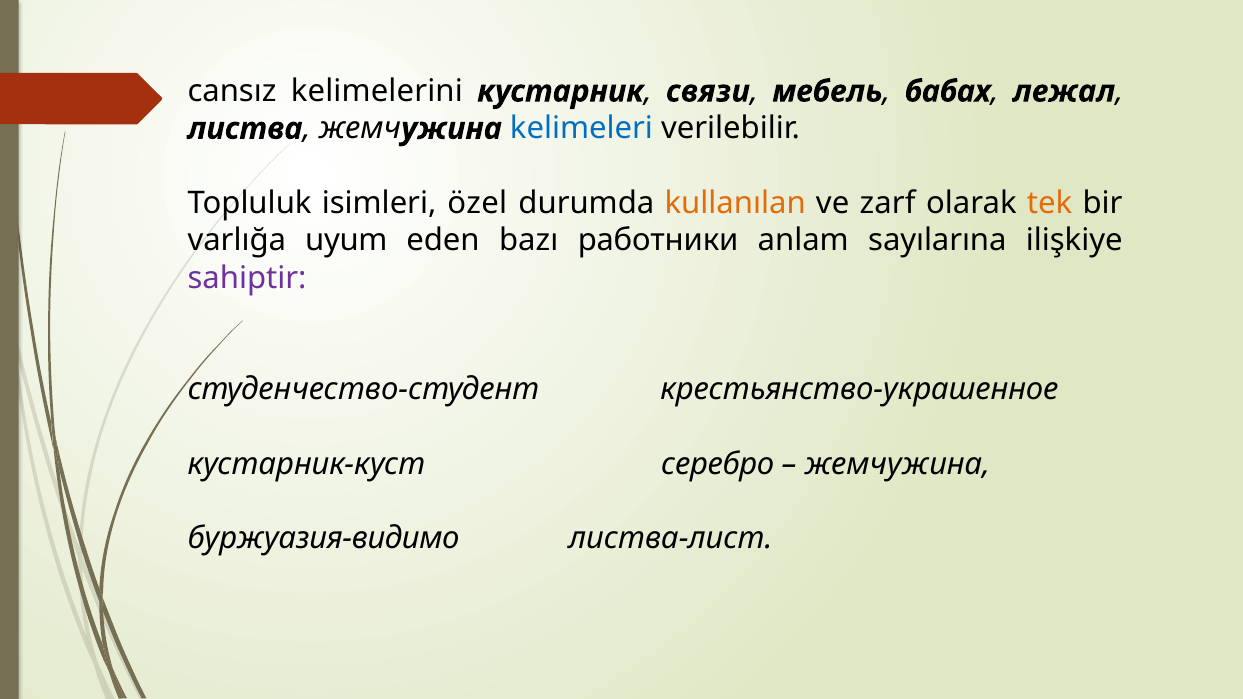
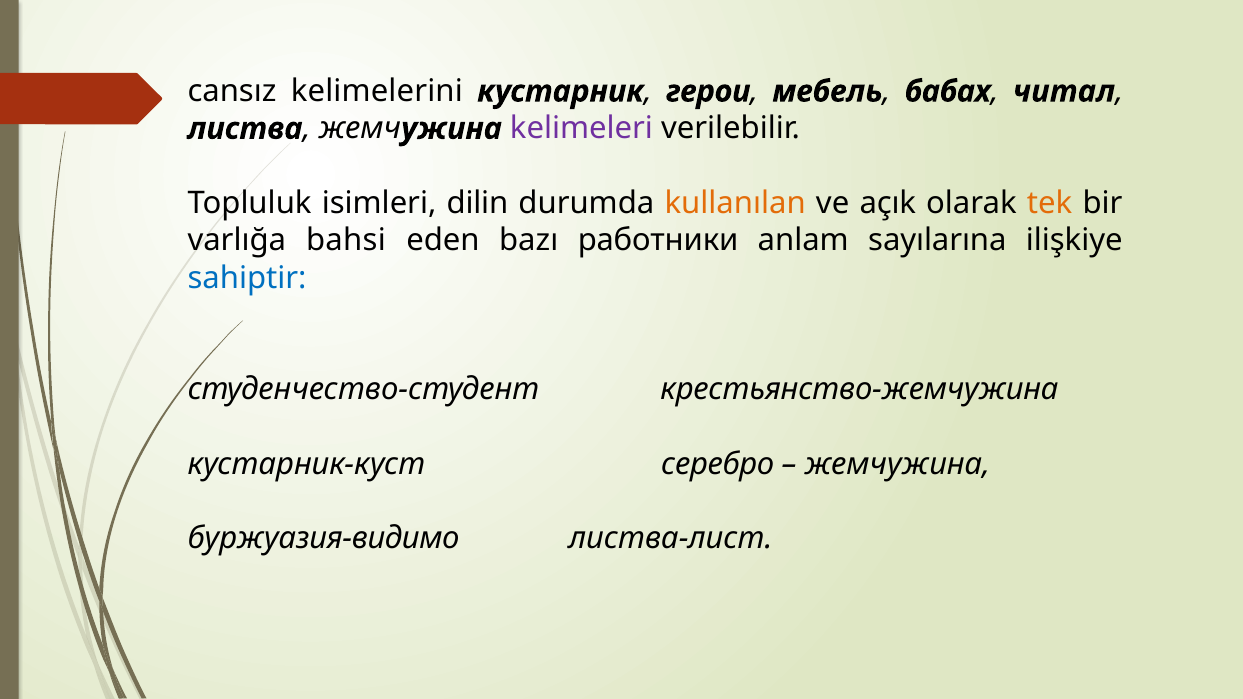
связи: связи -> герои
лежал: лежал -> читал
kelimeleri colour: blue -> purple
özel: özel -> dilin
zarf: zarf -> açık
uyum: uyum -> bahsi
sahiptir colour: purple -> blue
крестьянство-украшенное: крестьянство-украшенное -> крестьянство-жемчужина
